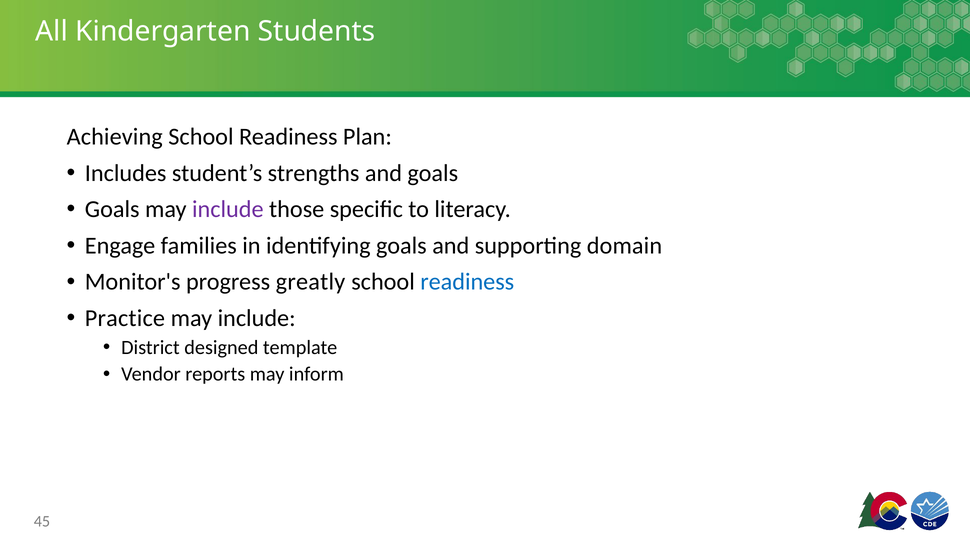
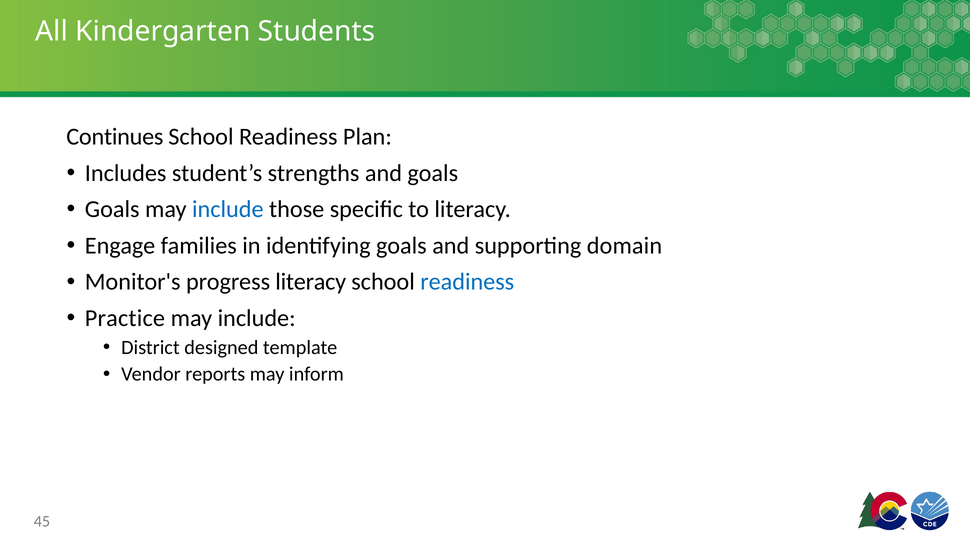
Achieving: Achieving -> Continues
include at (228, 209) colour: purple -> blue
progress greatly: greatly -> literacy
